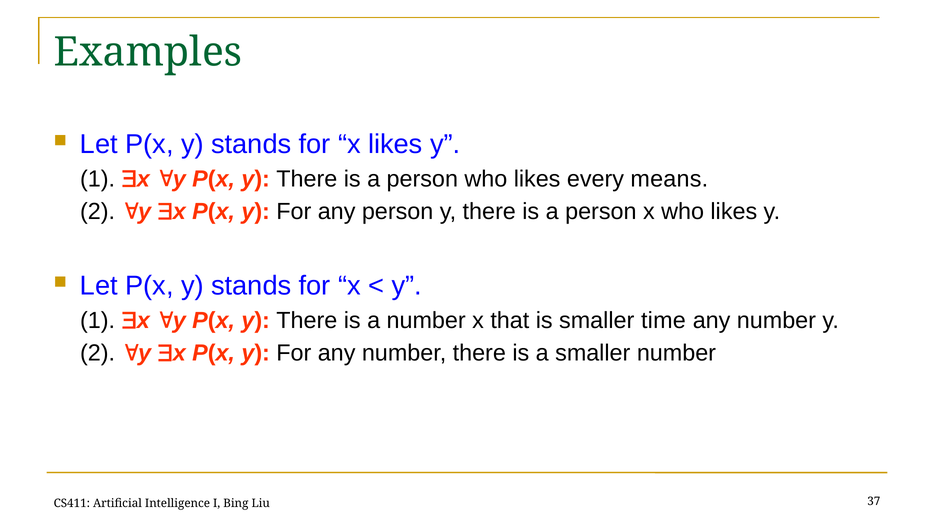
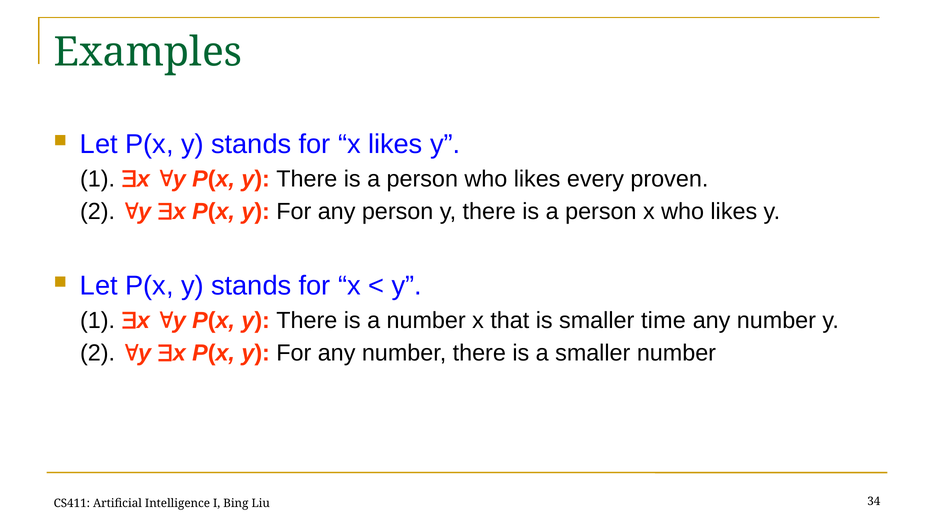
means: means -> proven
37: 37 -> 34
